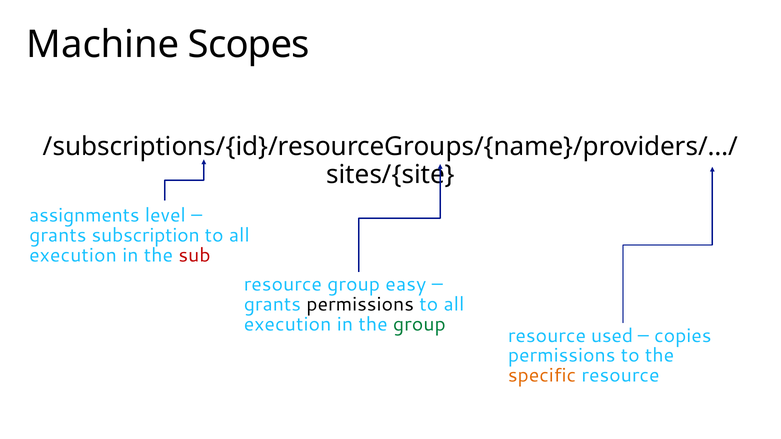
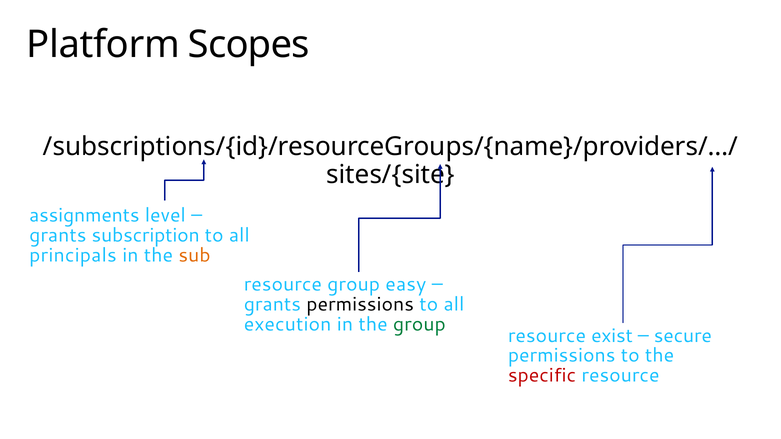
Machine: Machine -> Platform
execution at (73, 255): execution -> principals
sub colour: red -> orange
used: used -> exist
copies: copies -> secure
specific colour: orange -> red
